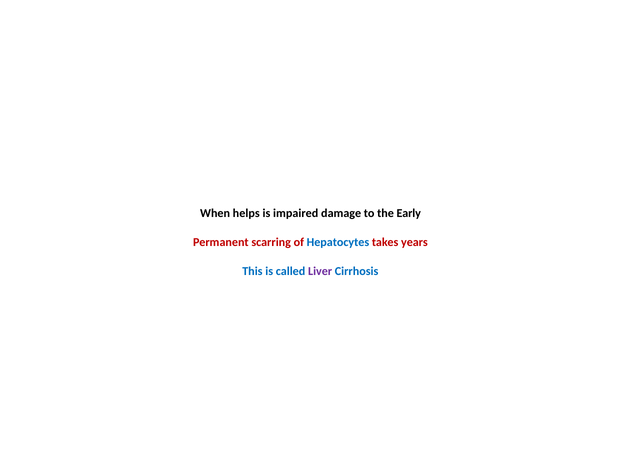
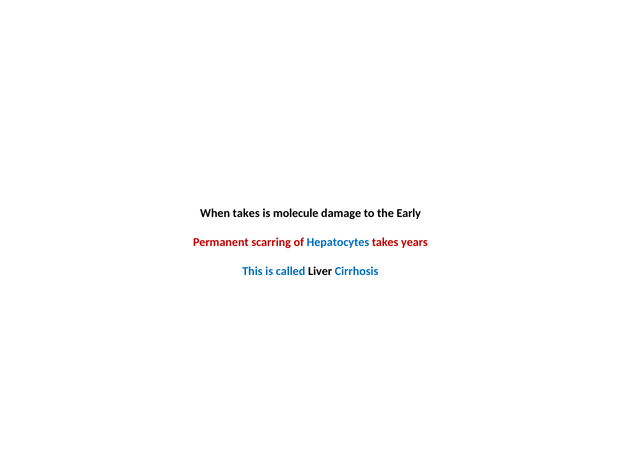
When helps: helps -> takes
impaired: impaired -> molecule
Liver colour: purple -> black
